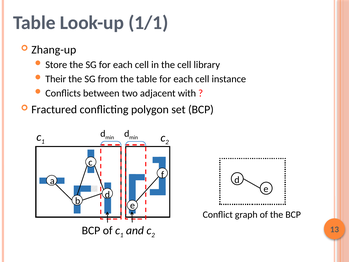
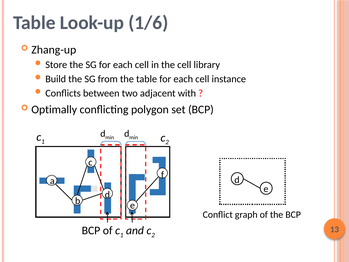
1/1: 1/1 -> 1/6
Their: Their -> Build
Fractured: Fractured -> Optimally
